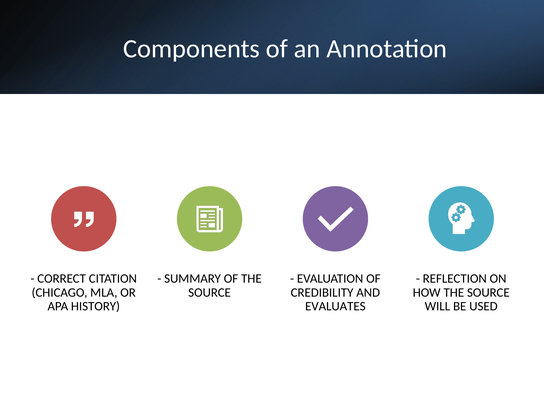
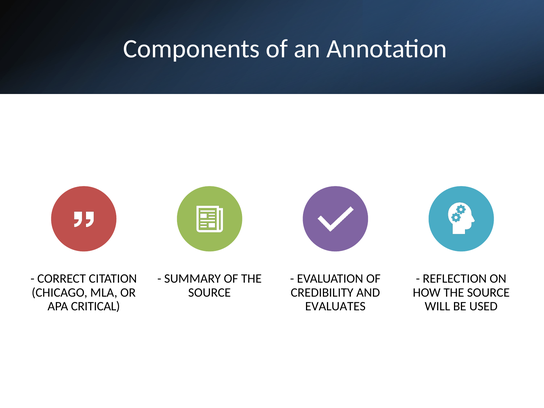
HISTORY: HISTORY -> CRITICAL
